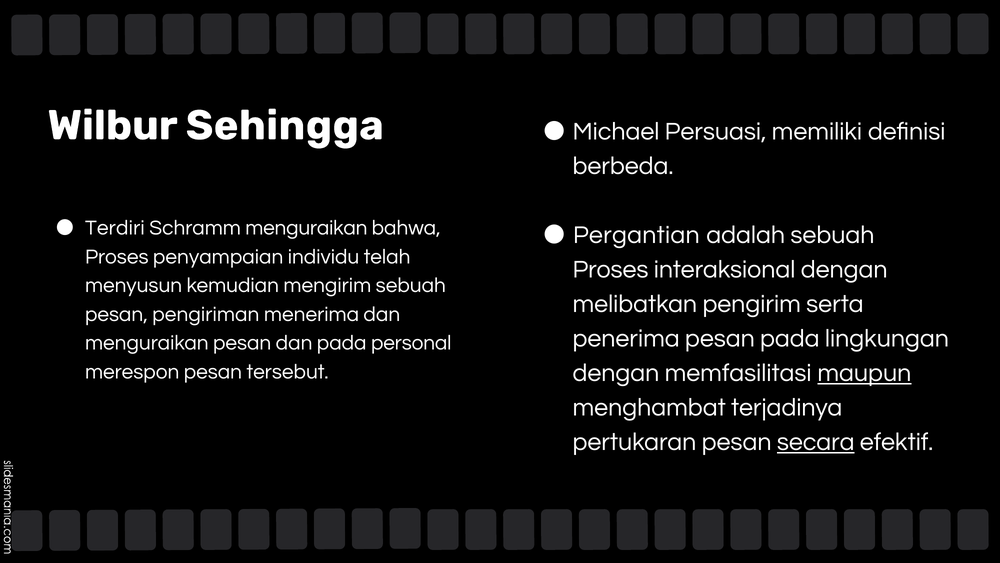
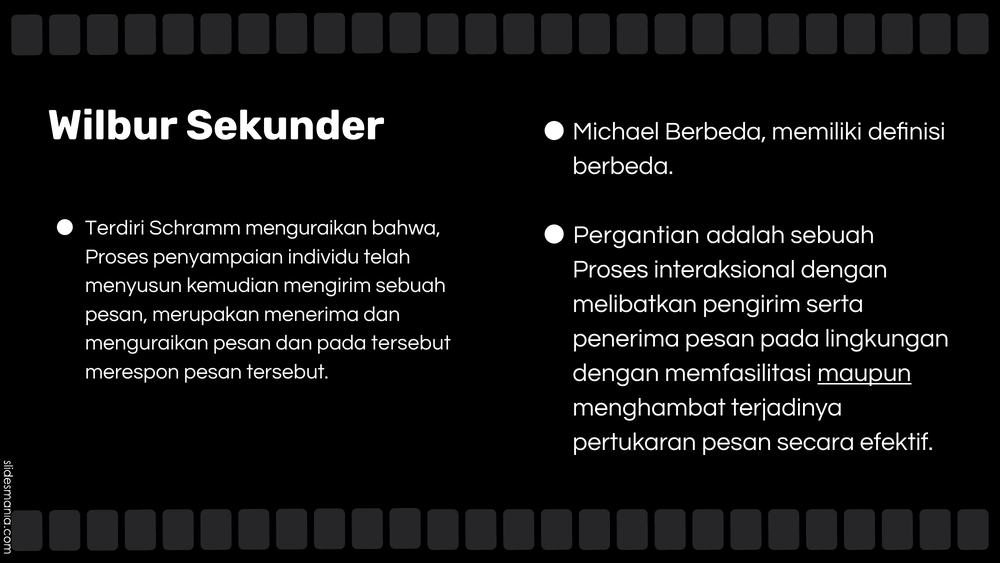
Sehingga: Sehingga -> Sekunder
Michael Persuasi: Persuasi -> Berbeda
pengiriman: pengiriman -> merupakan
pada personal: personal -> tersebut
secara underline: present -> none
